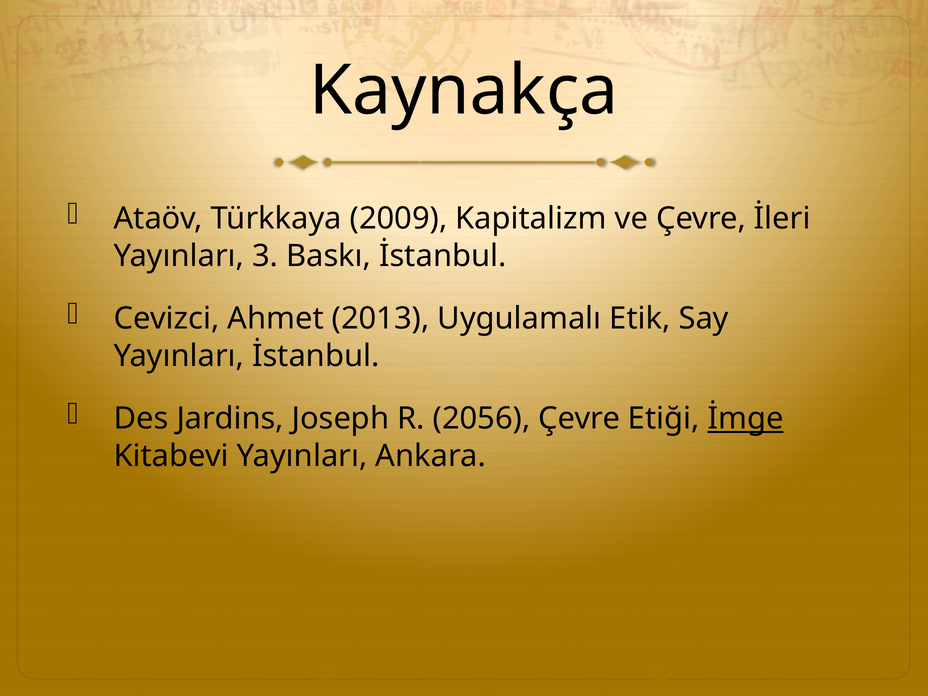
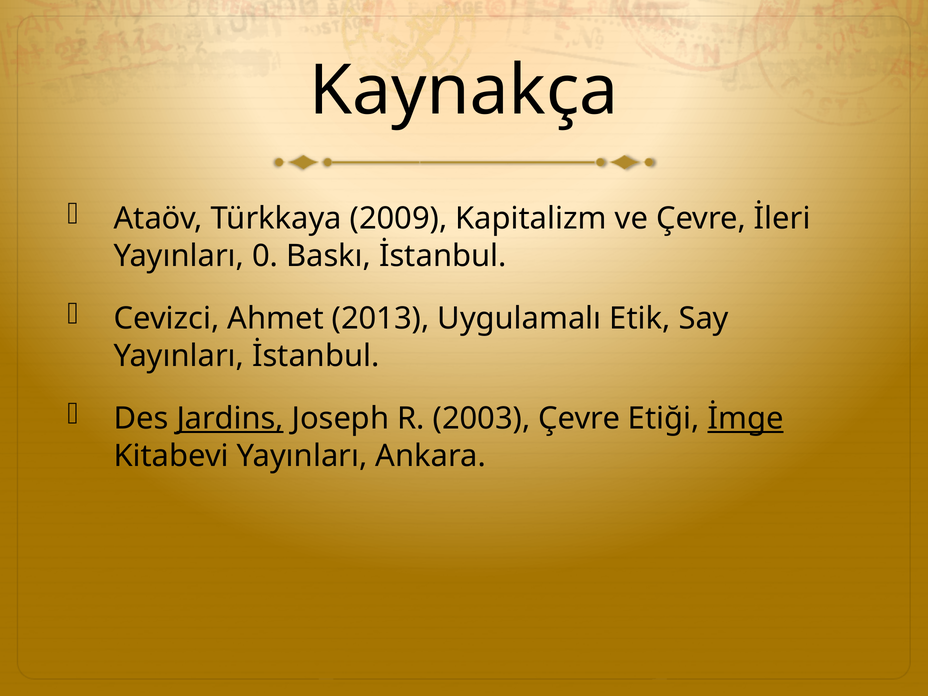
3: 3 -> 0
Jardins underline: none -> present
2056: 2056 -> 2003
